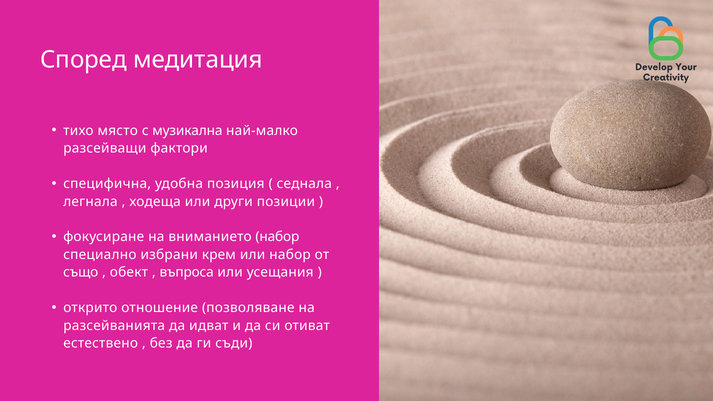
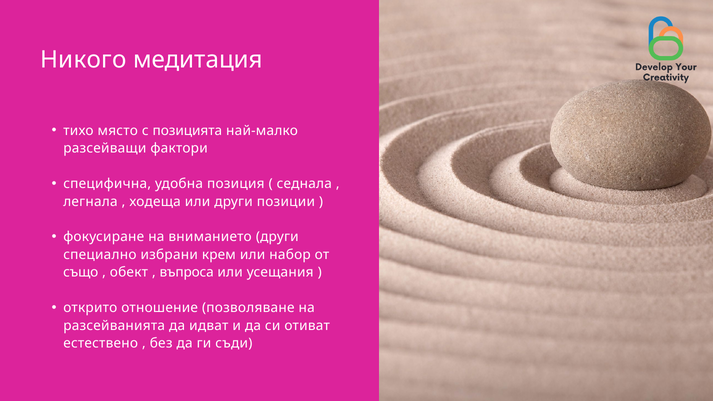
Според: Според -> Никого
музикална: музикална -> позицията
вниманието набор: набор -> други
